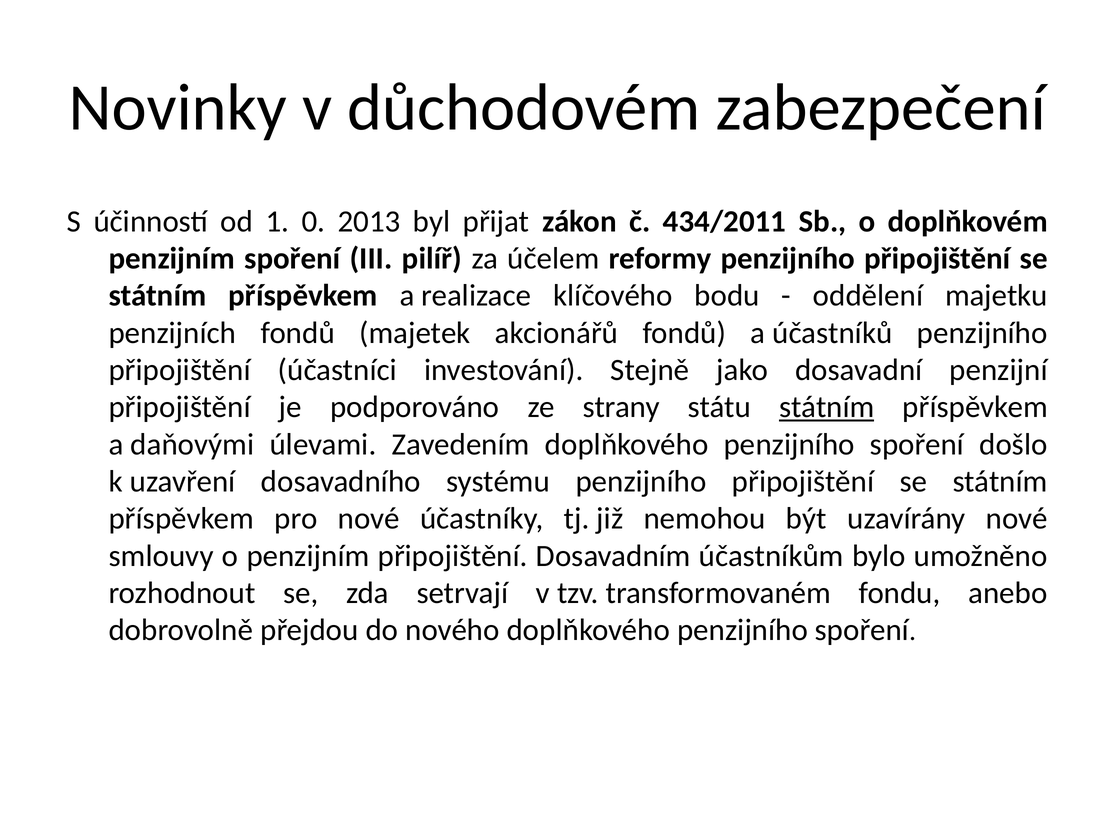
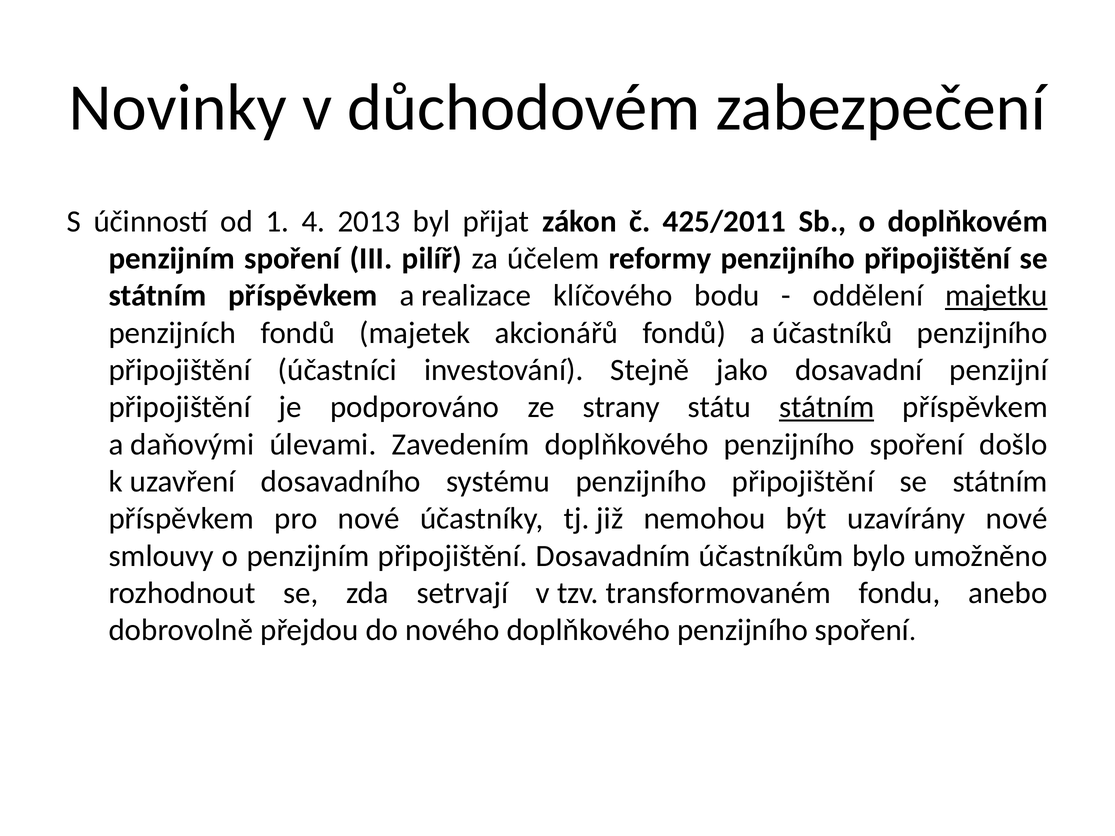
0: 0 -> 4
434/2011: 434/2011 -> 425/2011
majetku underline: none -> present
